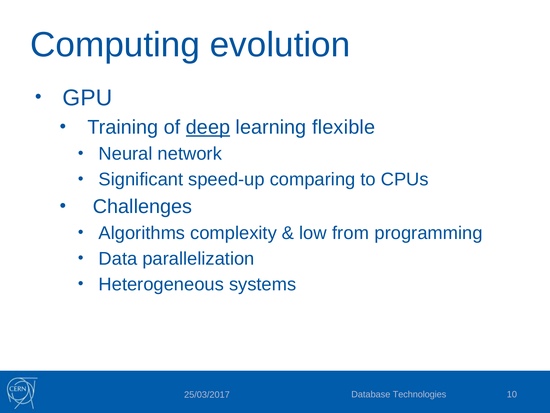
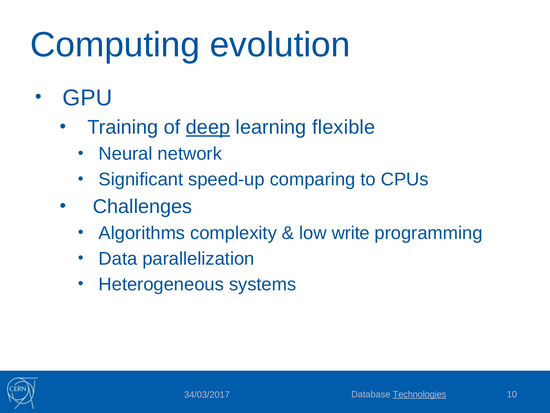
from: from -> write
Technologies underline: none -> present
25/03/2017: 25/03/2017 -> 34/03/2017
